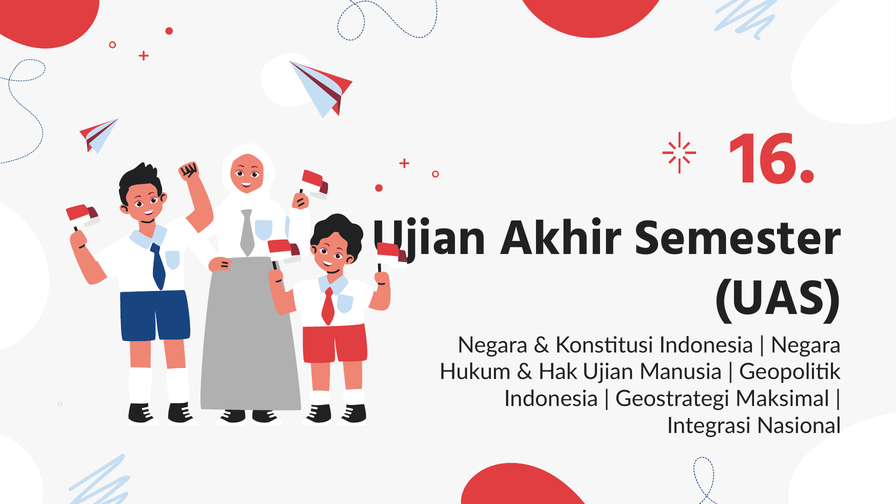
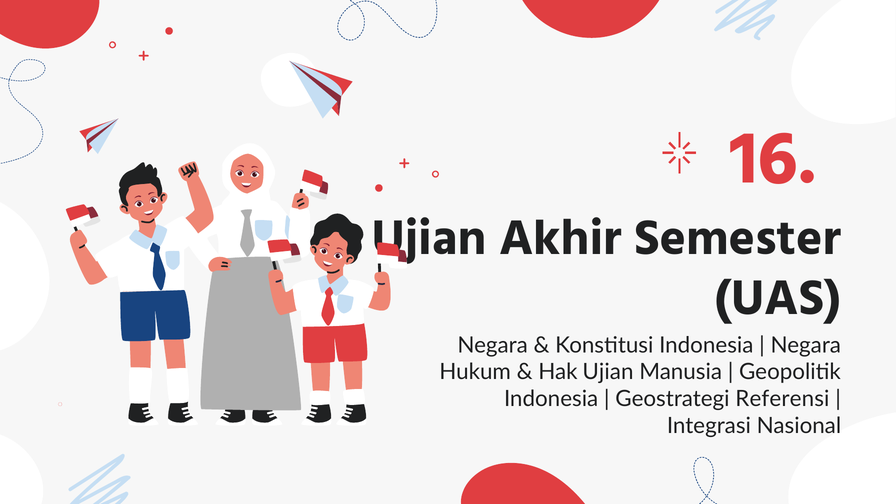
Maksimal: Maksimal -> Referensi
